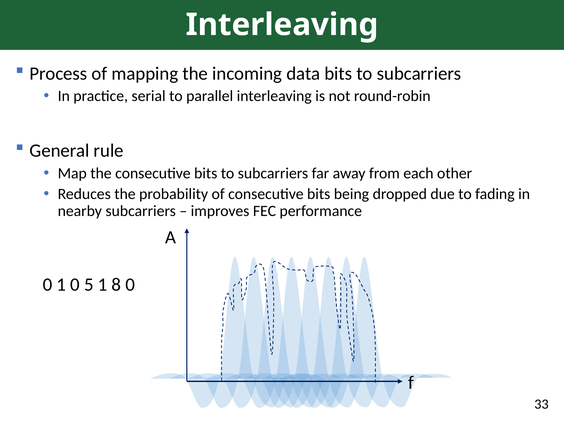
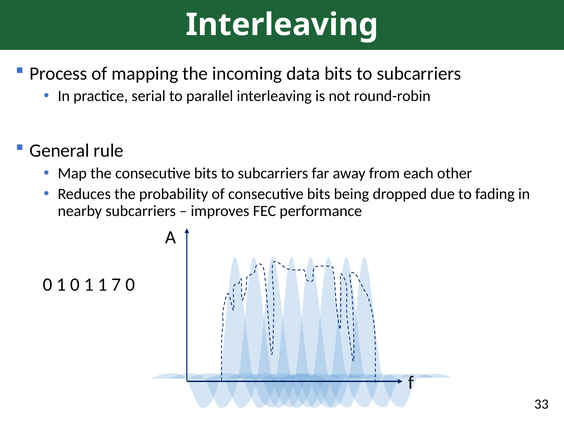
1 0 5: 5 -> 1
8: 8 -> 7
